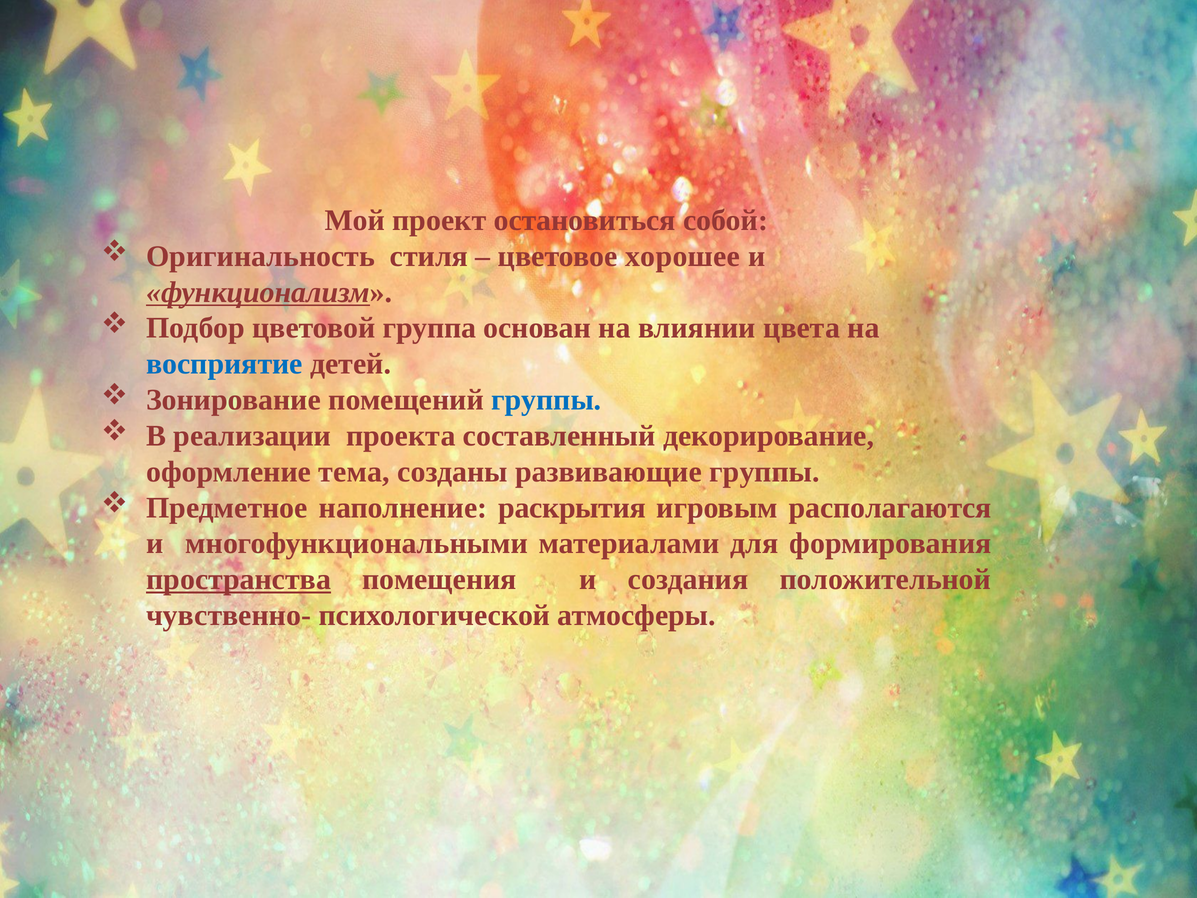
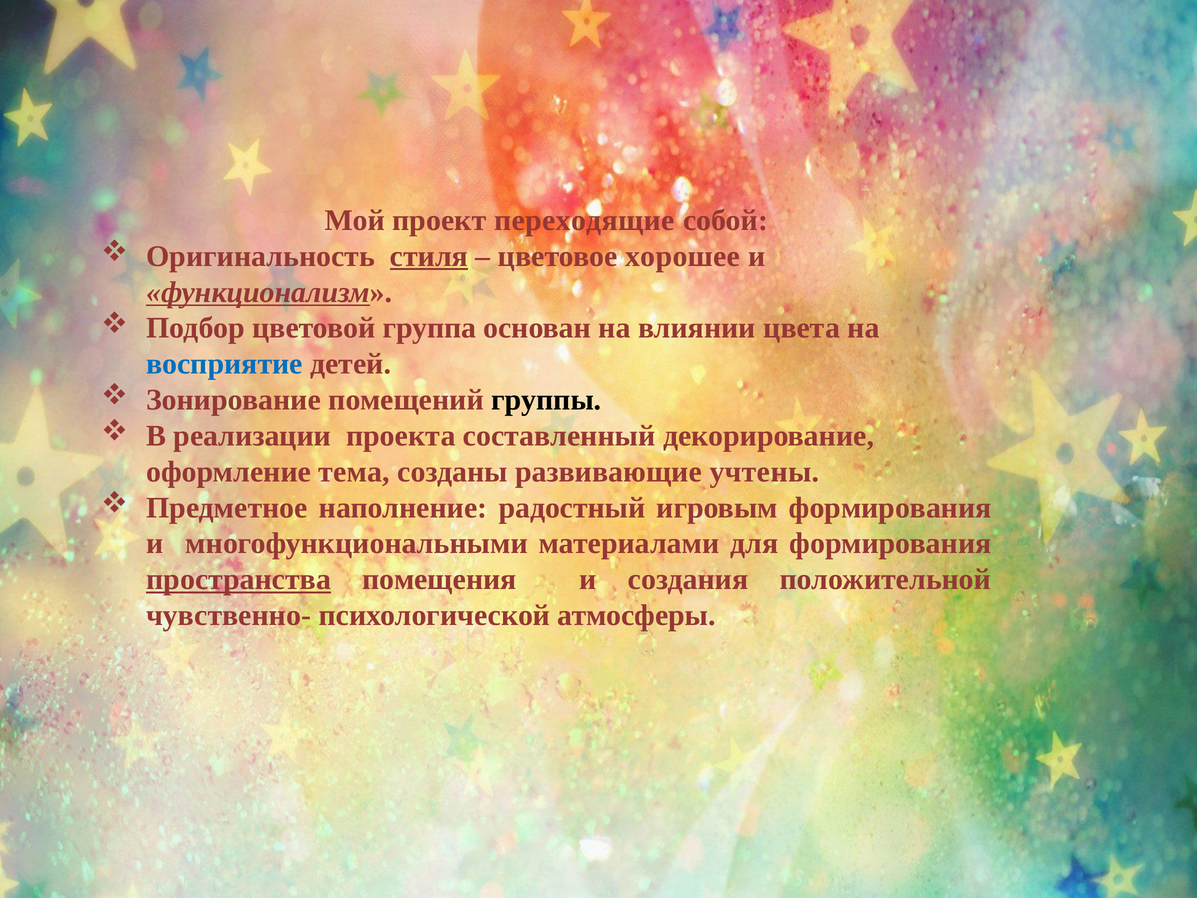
остановиться: остановиться -> переходящие
стиля underline: none -> present
группы at (546, 400) colour: blue -> black
развивающие группы: группы -> учтены
раскрытия: раскрытия -> радостный
игровым располагаются: располагаются -> формирования
